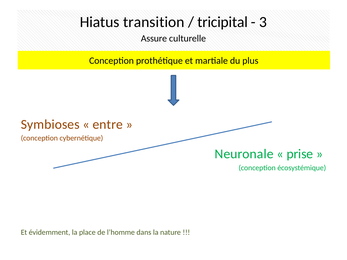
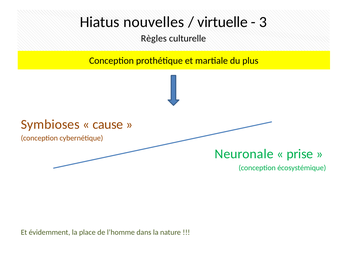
transition: transition -> nouvelles
tricipital: tricipital -> virtuelle
Assure: Assure -> Règles
entre: entre -> cause
